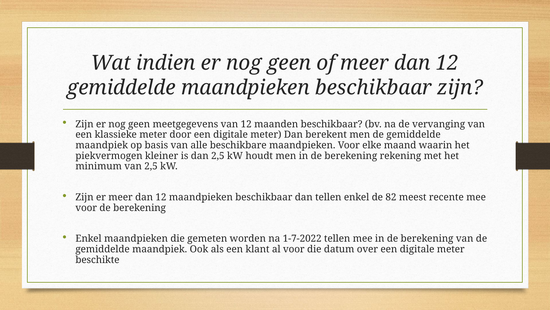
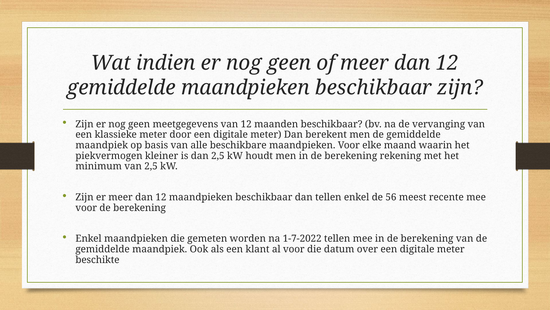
82: 82 -> 56
